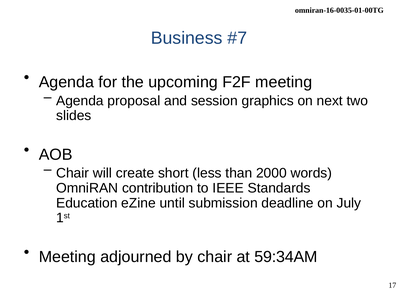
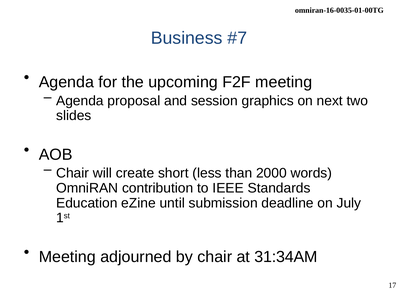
59:34AM: 59:34AM -> 31:34AM
